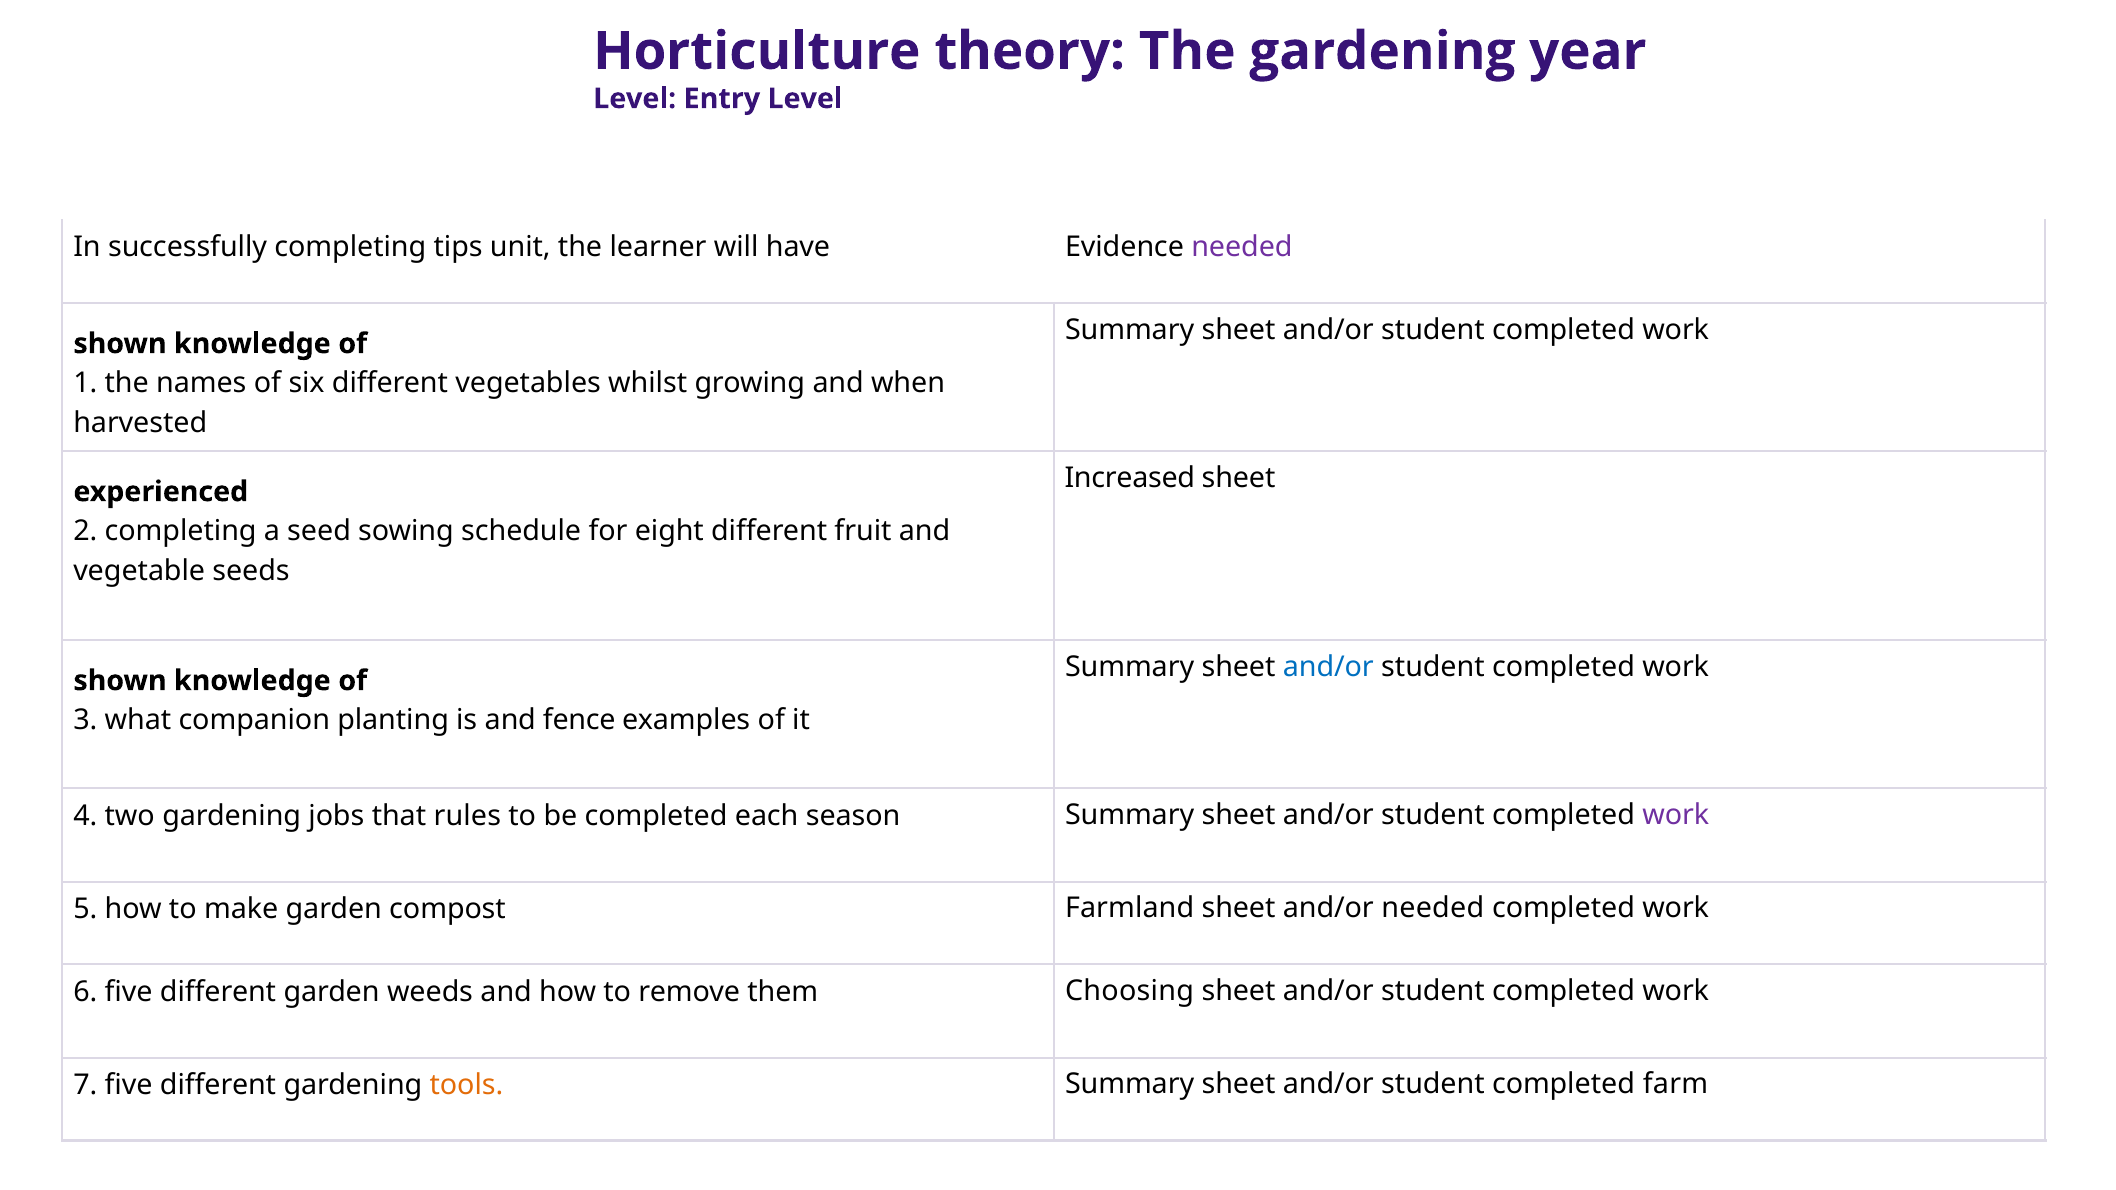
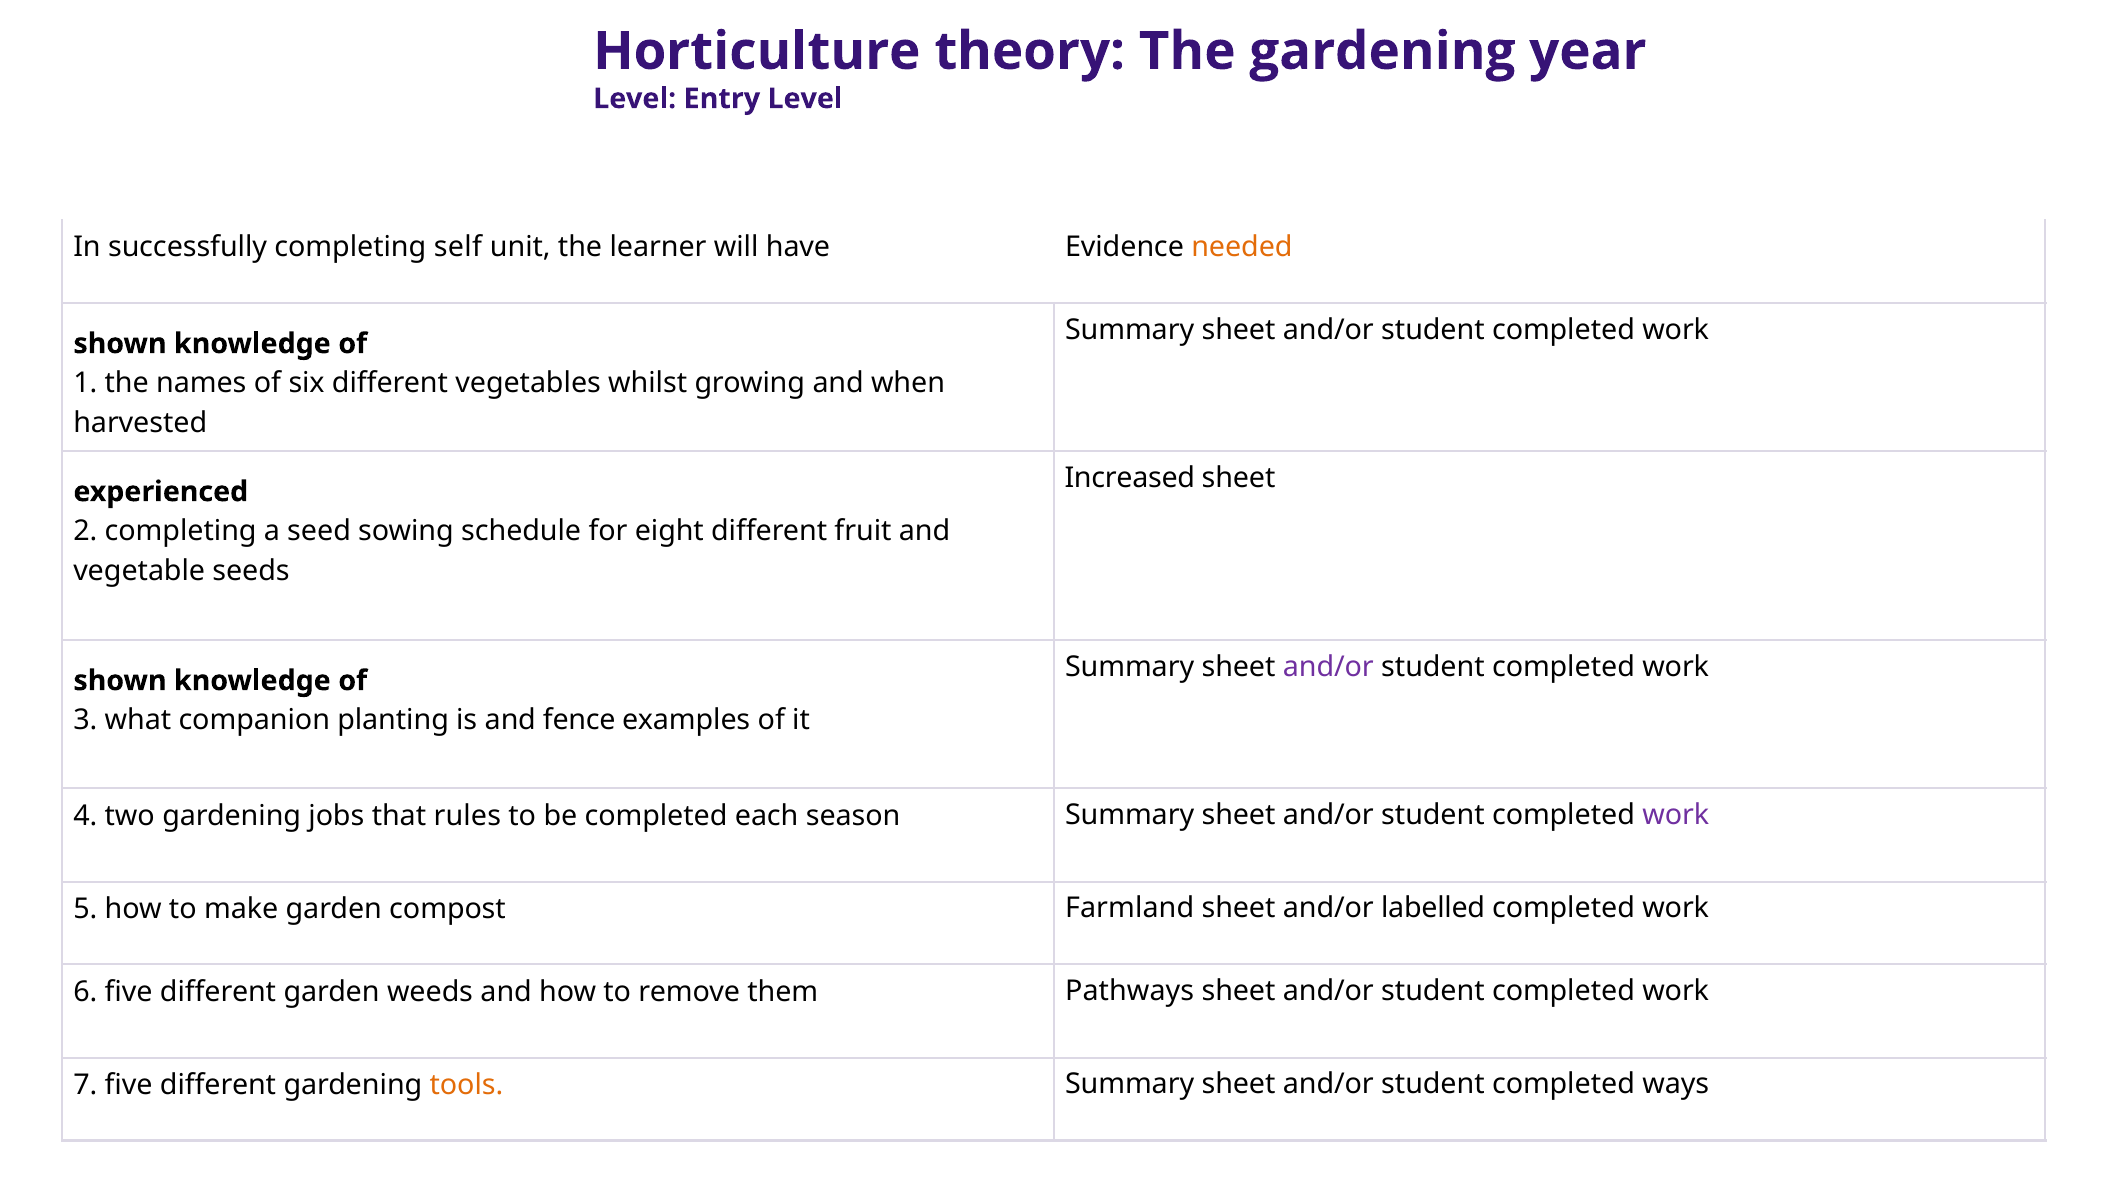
tips: tips -> self
needed at (1242, 247) colour: purple -> orange
and/or at (1328, 667) colour: blue -> purple
and/or needed: needed -> labelled
Choosing: Choosing -> Pathways
farm: farm -> ways
